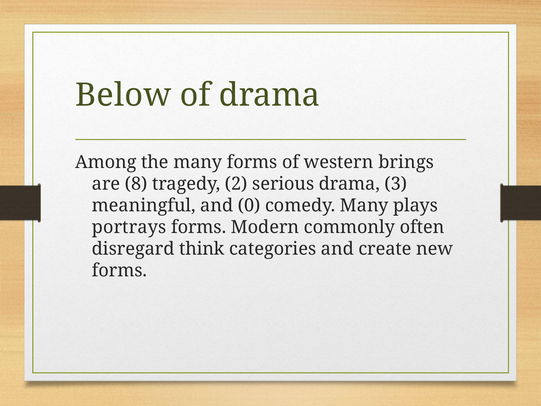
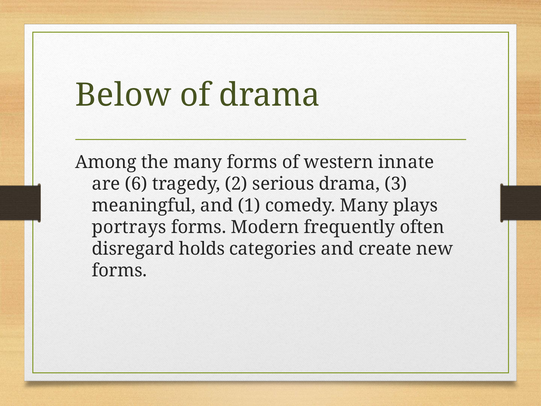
brings: brings -> innate
8: 8 -> 6
0: 0 -> 1
commonly: commonly -> frequently
think: think -> holds
